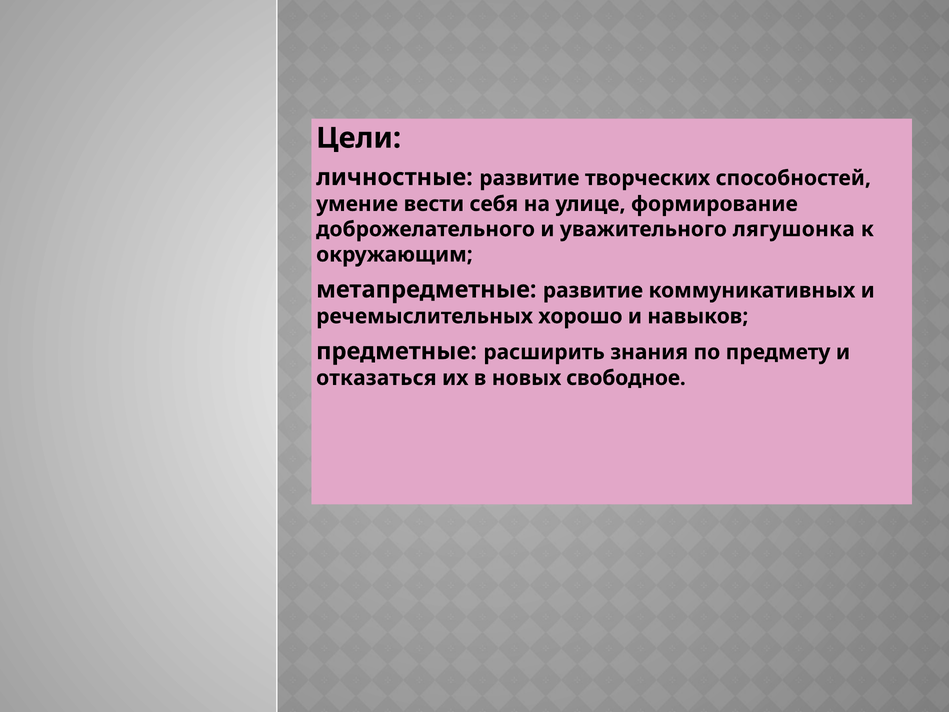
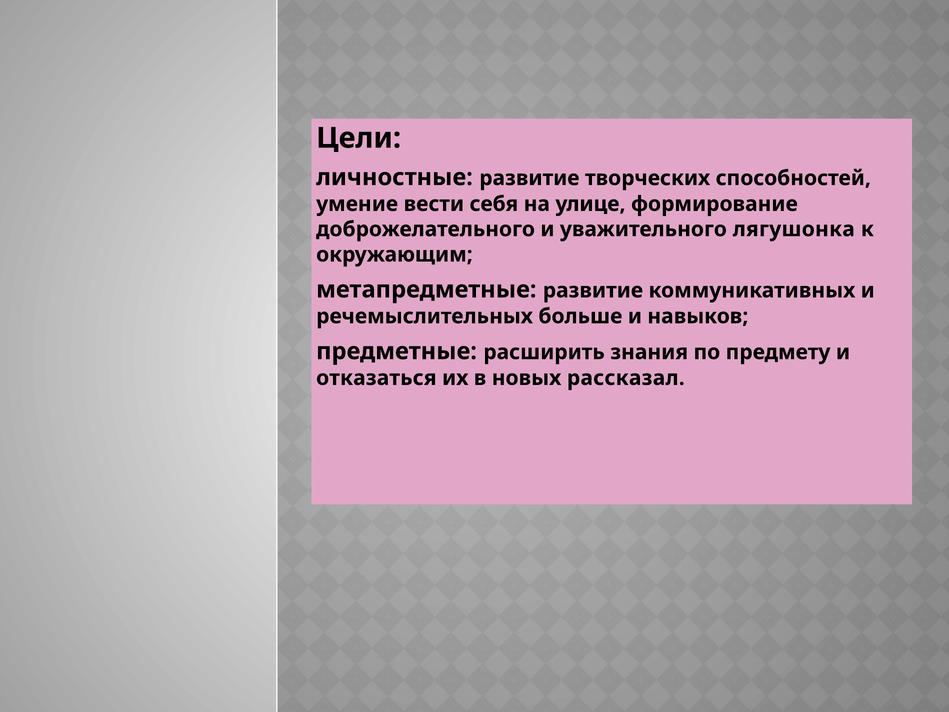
хорошо: хорошо -> больше
свободное: свободное -> рассказал
